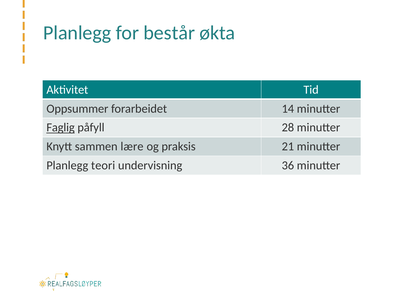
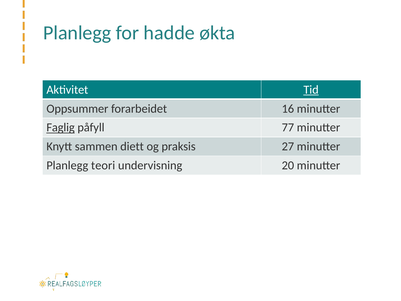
består: består -> hadde
Tid underline: none -> present
14: 14 -> 16
28: 28 -> 77
lære: lære -> diett
21: 21 -> 27
36: 36 -> 20
